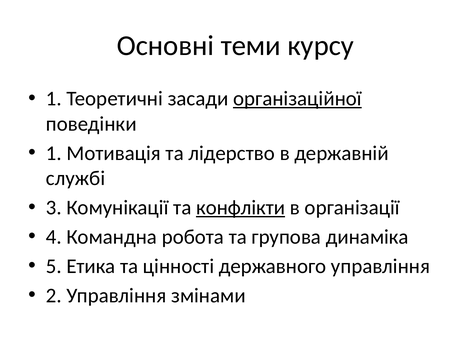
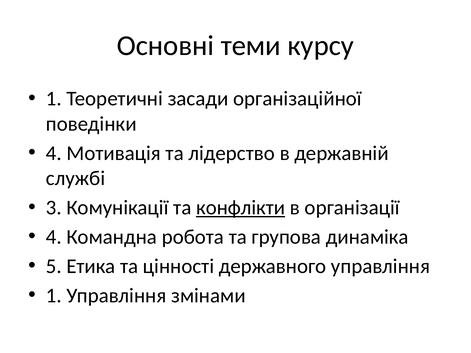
організаційної underline: present -> none
1 at (54, 153): 1 -> 4
2 at (54, 296): 2 -> 1
